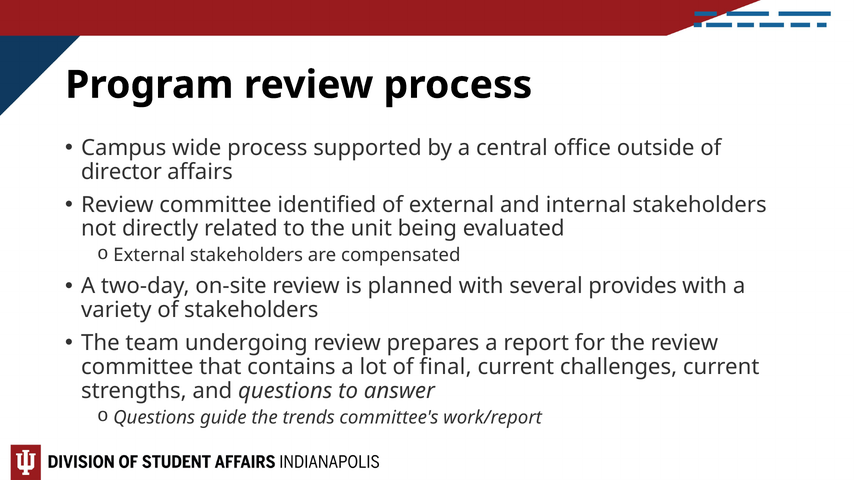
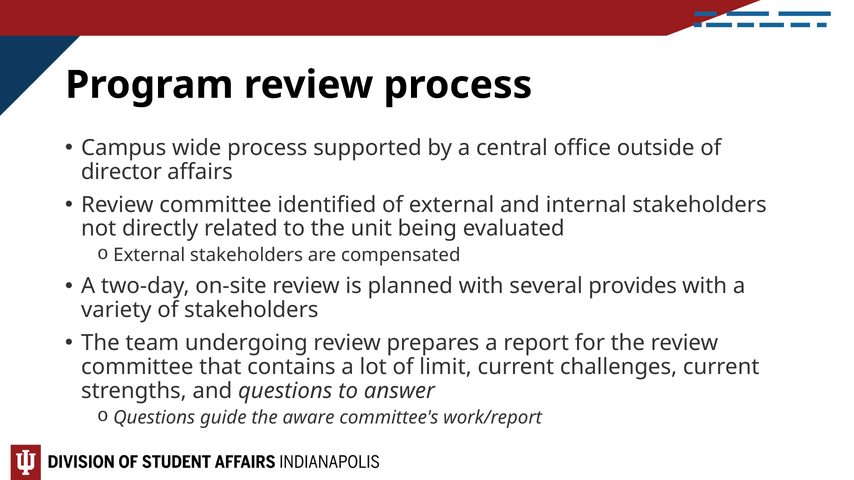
final: final -> limit
trends: trends -> aware
